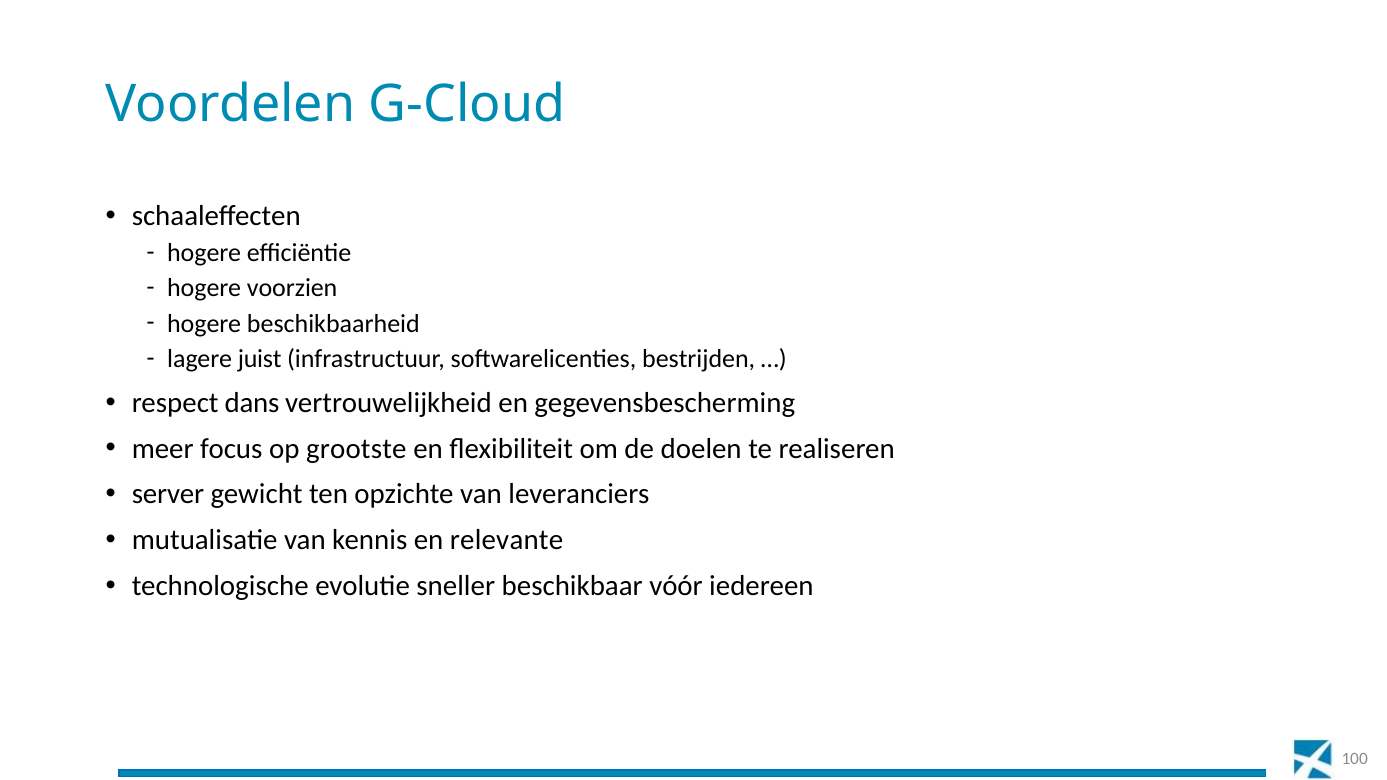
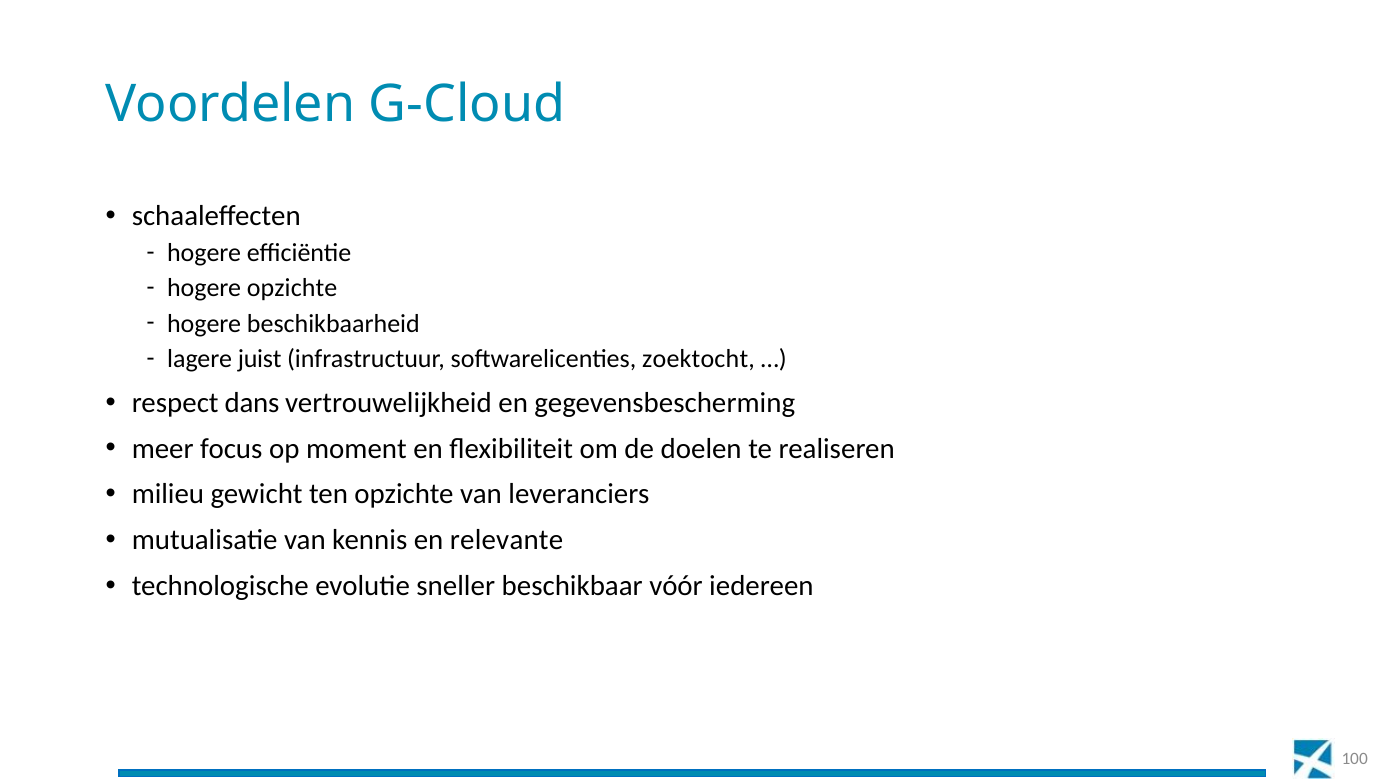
hogere voorzien: voorzien -> opzichte
bestrijden: bestrijden -> zoektocht
grootste: grootste -> moment
server: server -> milieu
